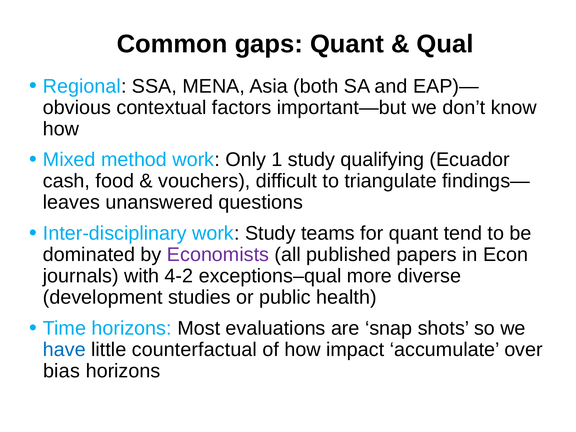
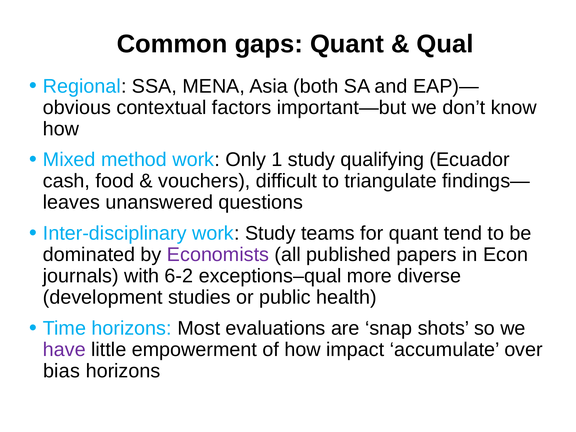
4-2: 4-2 -> 6-2
have colour: blue -> purple
counterfactual: counterfactual -> empowerment
